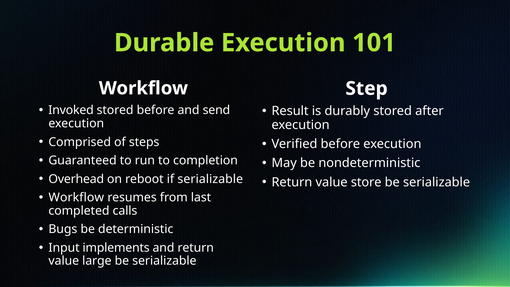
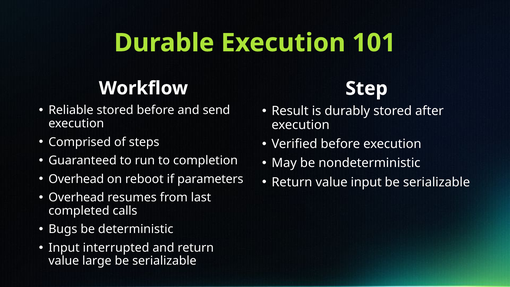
Invoked: Invoked -> Reliable
if serializable: serializable -> parameters
value store: store -> input
Workflow at (76, 197): Workflow -> Overhead
implements: implements -> interrupted
